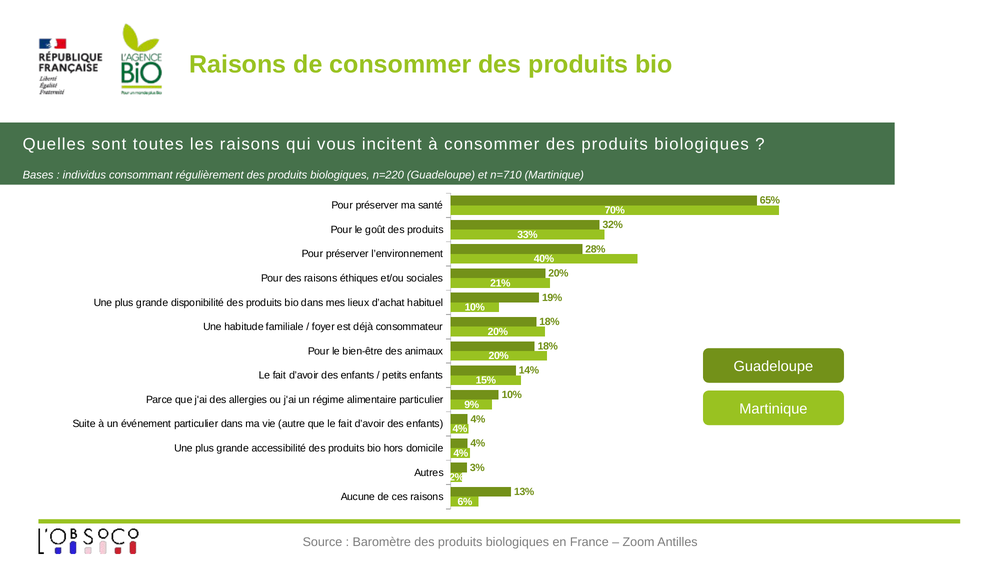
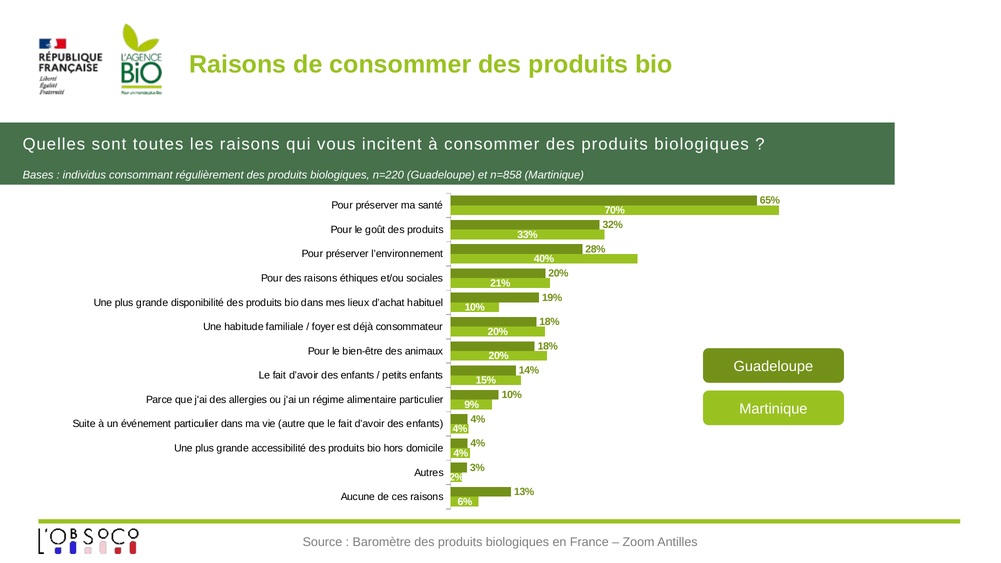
n=710: n=710 -> n=858
